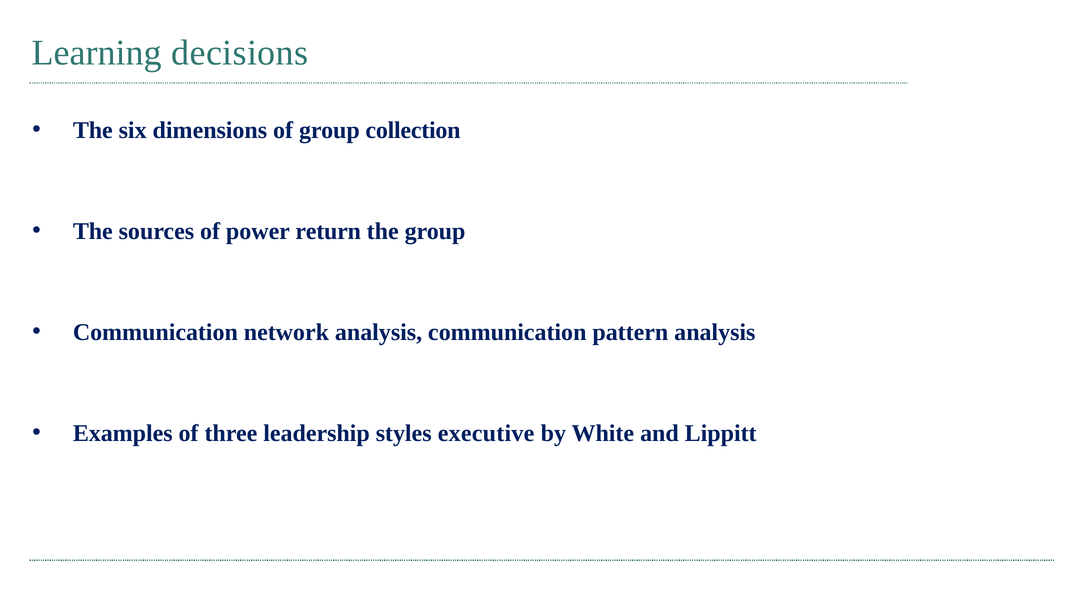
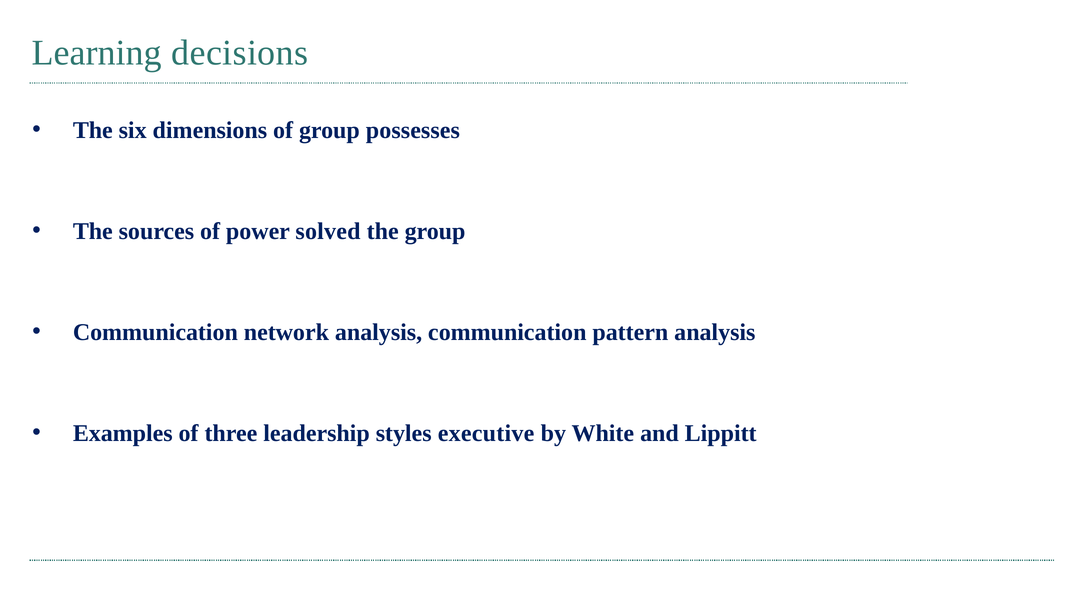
collection: collection -> possesses
return: return -> solved
